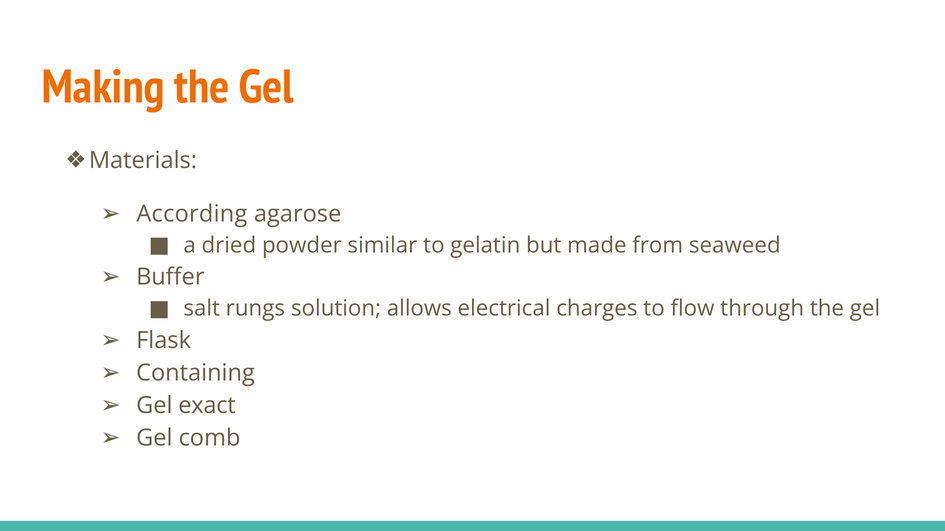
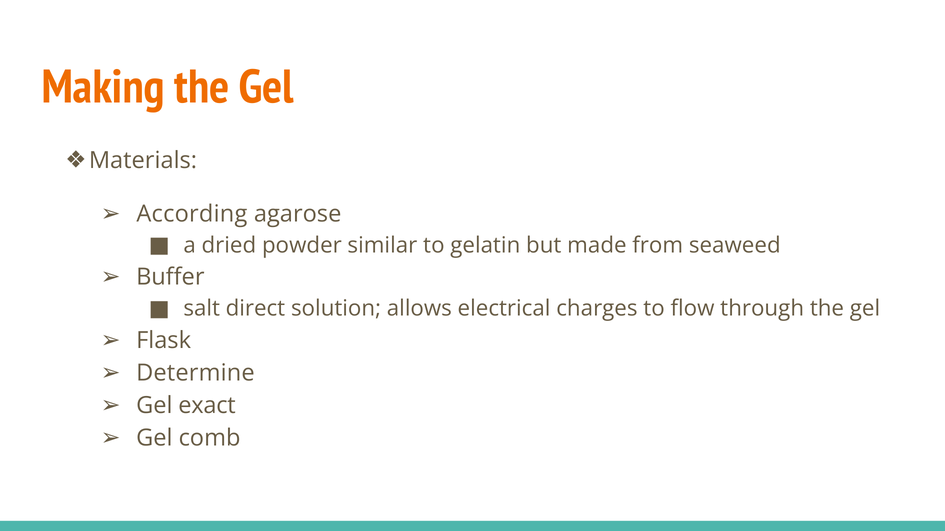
rungs: rungs -> direct
Containing: Containing -> Determine
